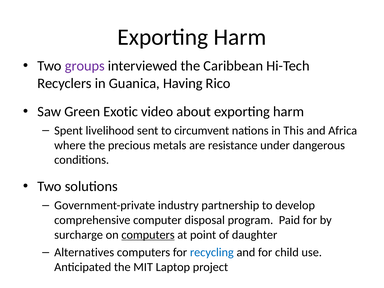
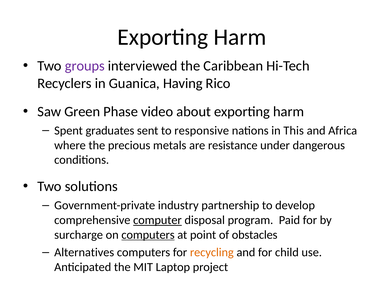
Exotic: Exotic -> Phase
livelihood: livelihood -> graduates
circumvent: circumvent -> responsive
computer underline: none -> present
daughter: daughter -> obstacles
recycling colour: blue -> orange
